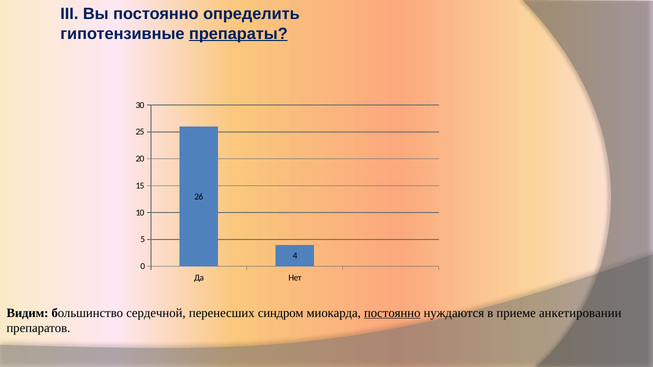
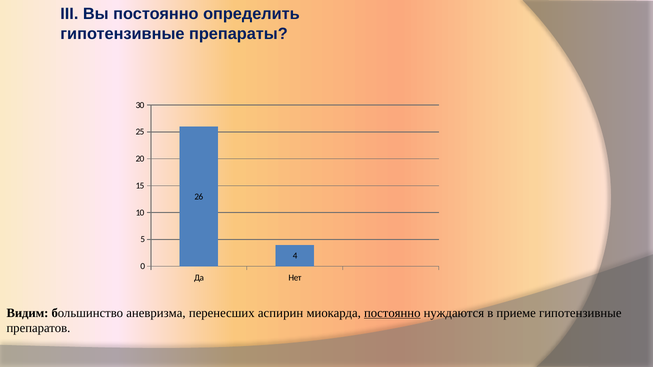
препараты underline: present -> none
сердечной: сердечной -> аневризма
синдром: синдром -> аспирин
приеме анкетировании: анкетировании -> гипотензивные
